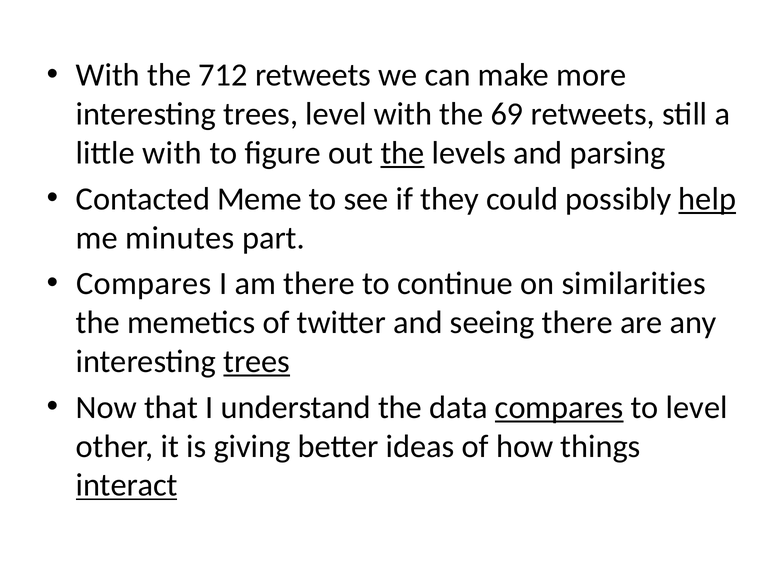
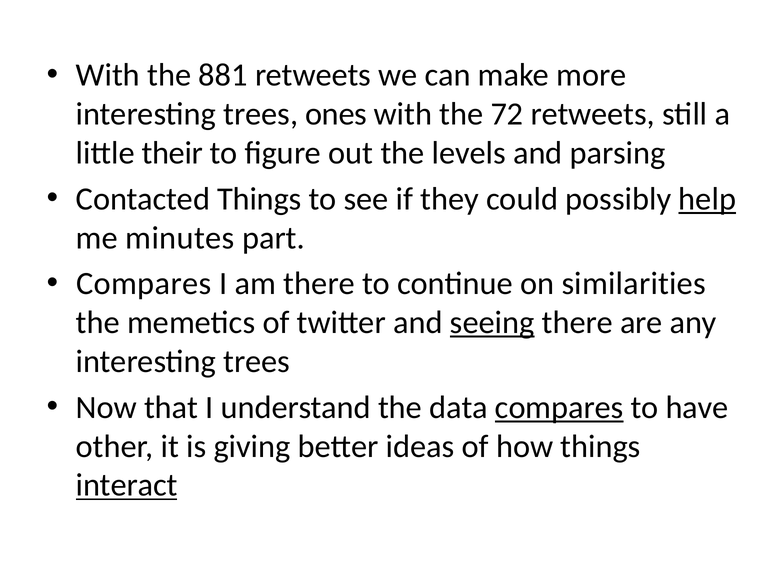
712: 712 -> 881
trees level: level -> ones
69: 69 -> 72
little with: with -> their
the at (403, 153) underline: present -> none
Contacted Meme: Meme -> Things
seeing underline: none -> present
trees at (257, 361) underline: present -> none
to level: level -> have
